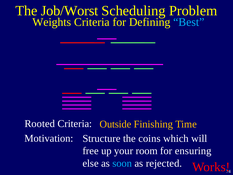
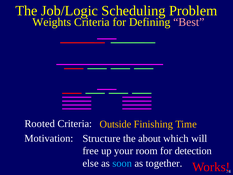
Job/Worst: Job/Worst -> Job/Logic
Best colour: light blue -> pink
coins: coins -> about
ensuring: ensuring -> detection
rejected: rejected -> together
